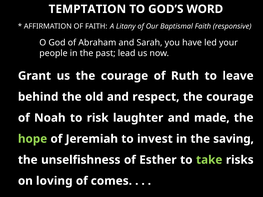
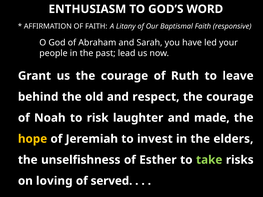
TEMPTATION: TEMPTATION -> ENTHUSIASM
hope colour: light green -> yellow
saving: saving -> elders
comes: comes -> served
